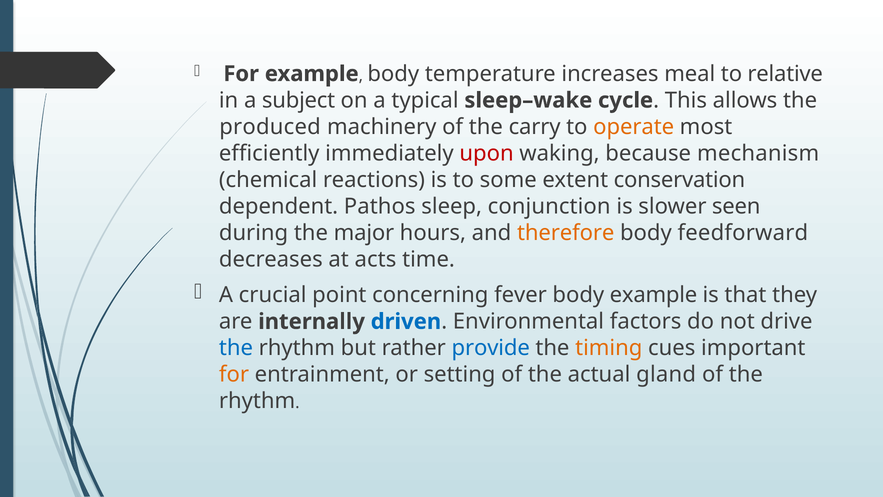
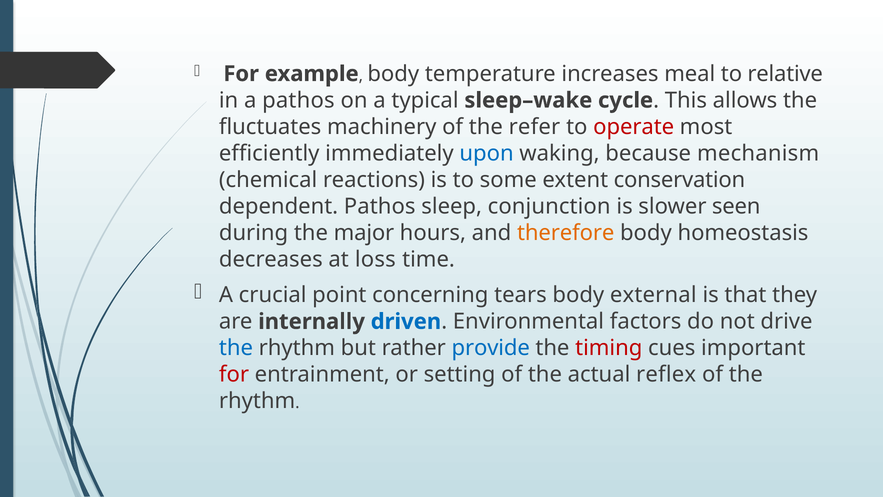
a subject: subject -> pathos
produced: produced -> fluctuates
carry: carry -> refer
operate colour: orange -> red
upon colour: red -> blue
feedforward: feedforward -> homeostasis
acts: acts -> loss
fever: fever -> tears
body example: example -> external
timing colour: orange -> red
for at (234, 374) colour: orange -> red
gland: gland -> reflex
